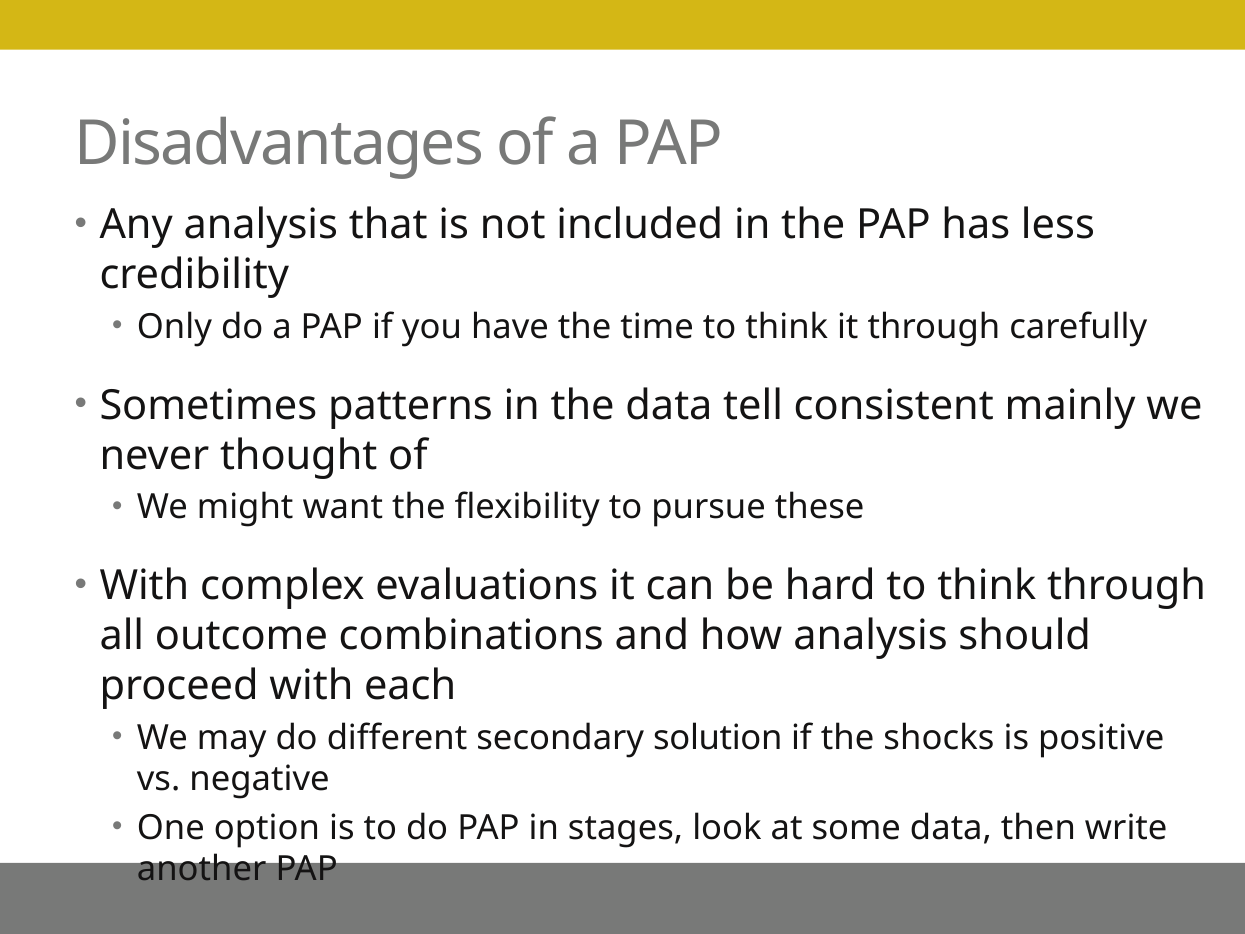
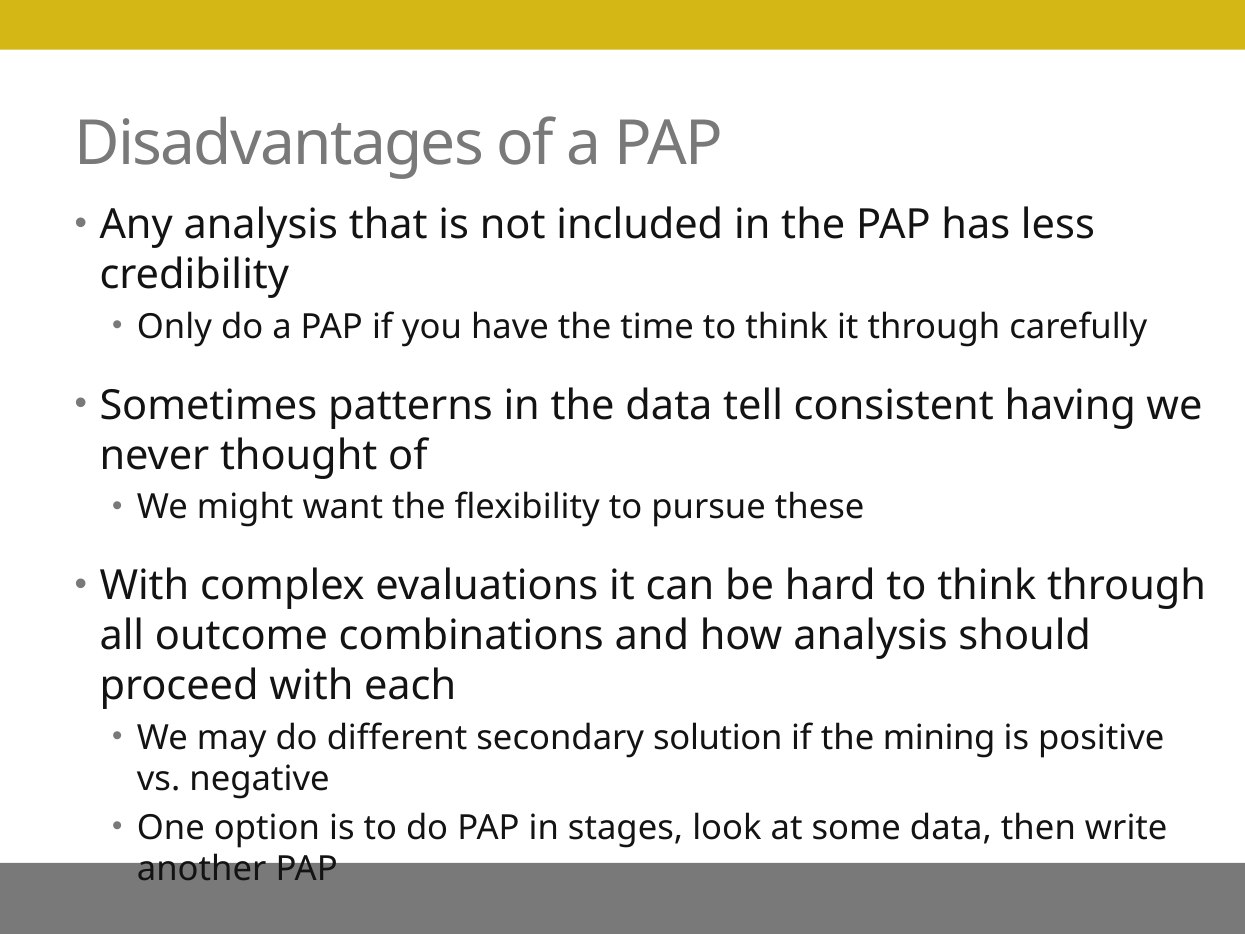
mainly: mainly -> having
shocks: shocks -> mining
